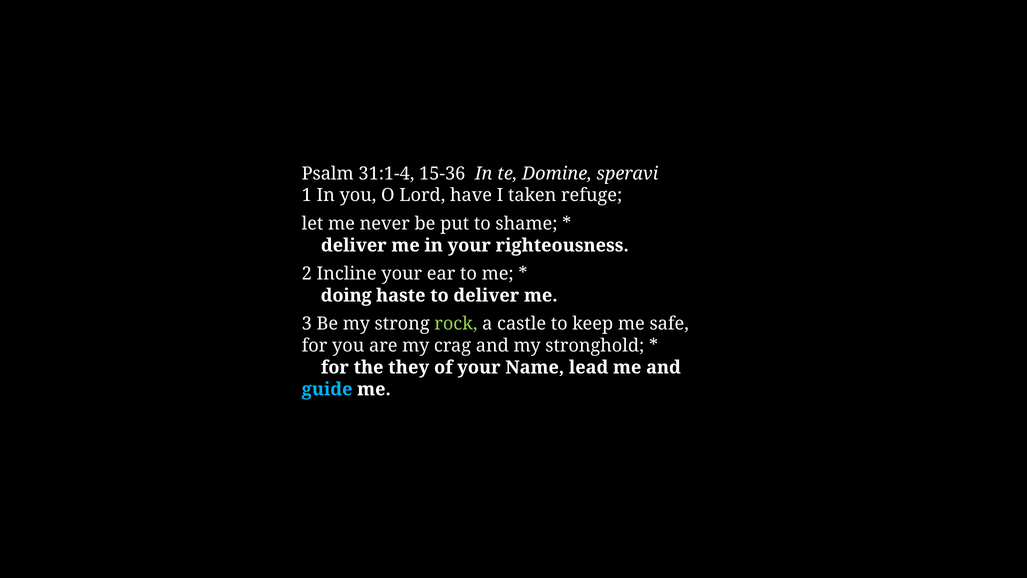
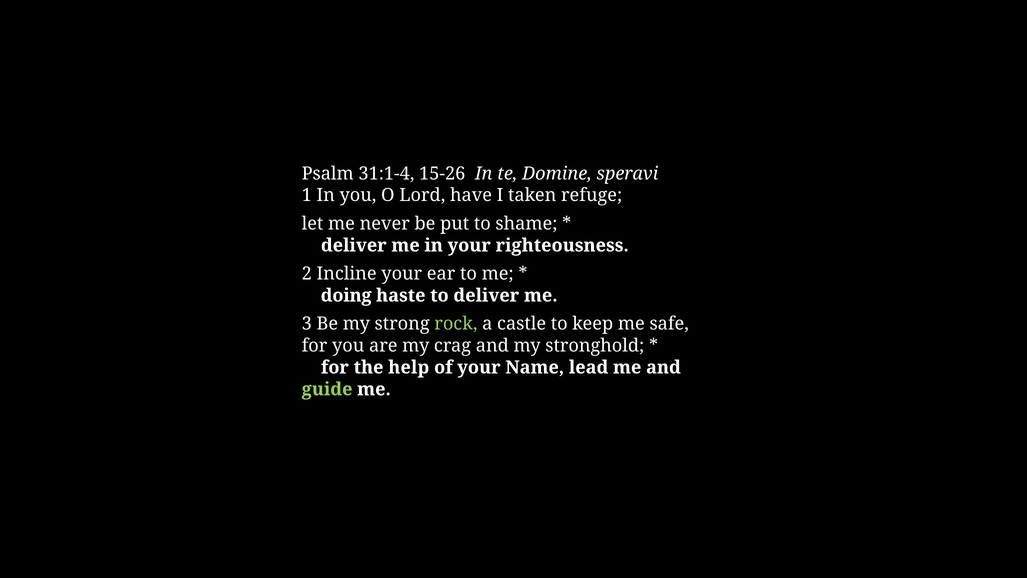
15-36: 15-36 -> 15-26
they: they -> help
guide colour: light blue -> light green
